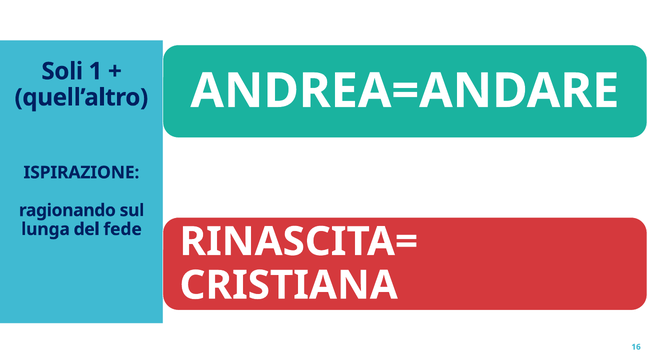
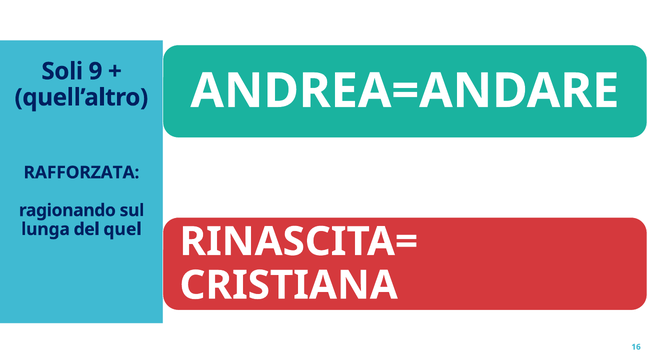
1: 1 -> 9
ISPIRAZIONE: ISPIRAZIONE -> RAFFORZATA
fede: fede -> quel
